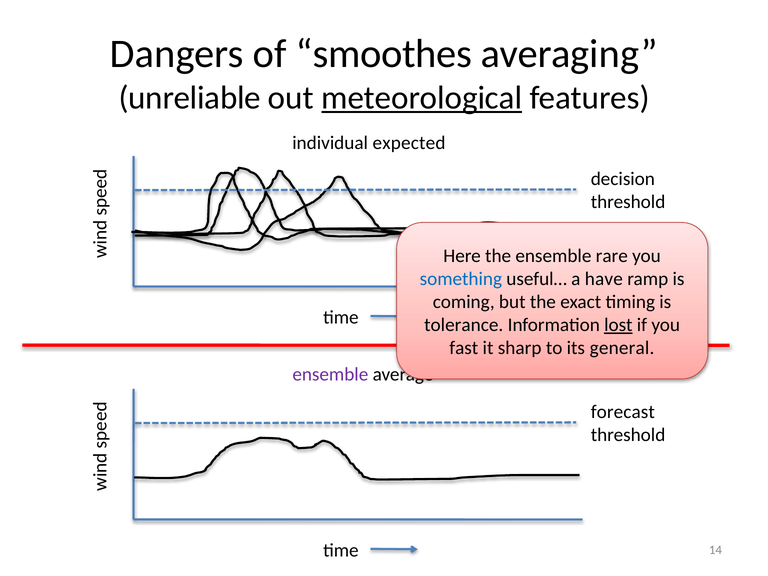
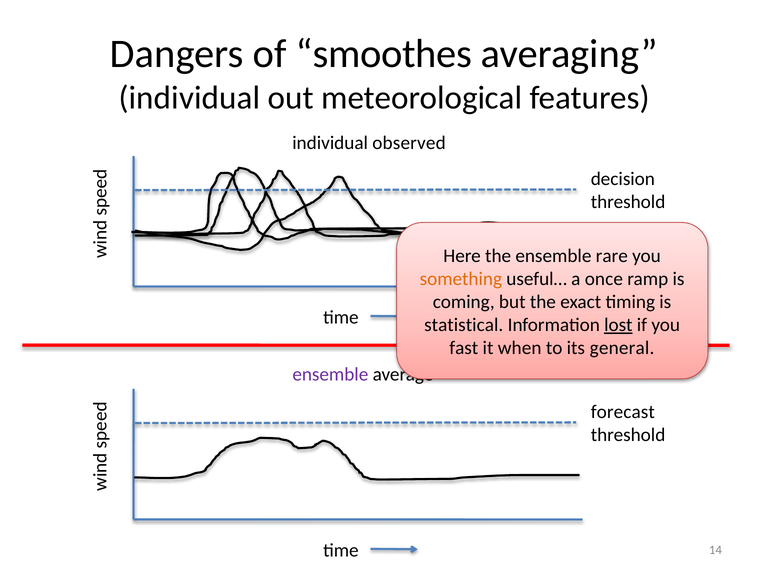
unreliable at (190, 98): unreliable -> individual
meteorological underline: present -> none
expected: expected -> observed
something colour: blue -> orange
have: have -> once
tolerance: tolerance -> statistical
sharp: sharp -> when
